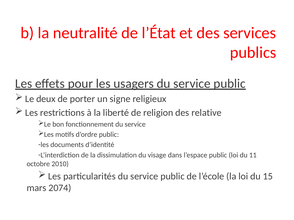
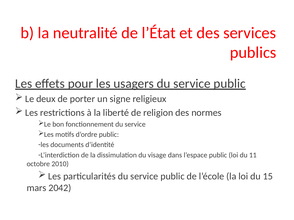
relative: relative -> normes
2074: 2074 -> 2042
